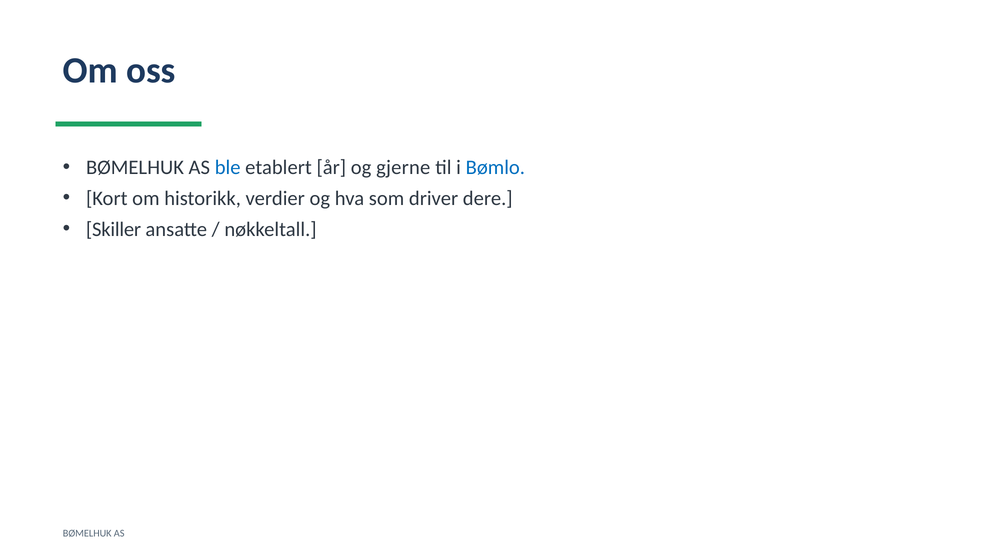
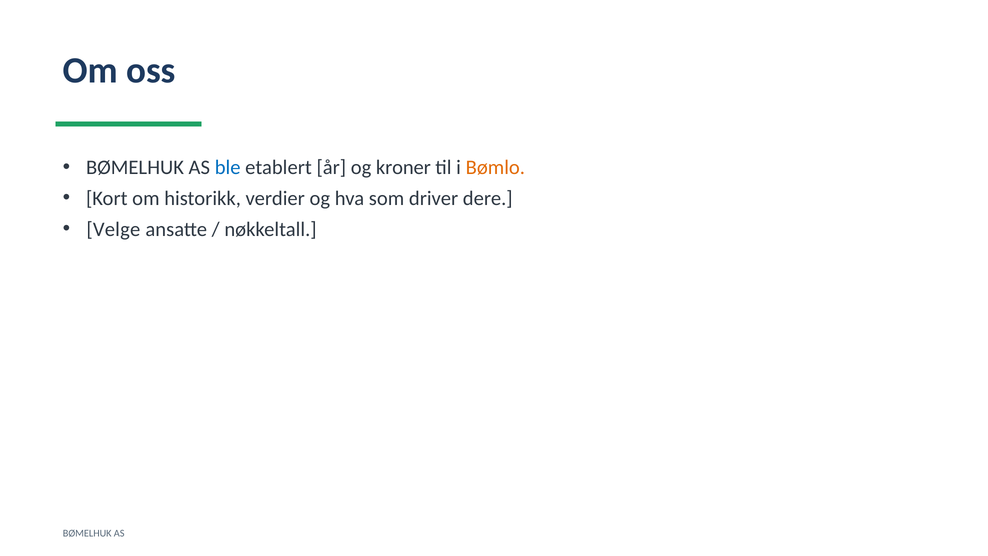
gjerne: gjerne -> kroner
Bømlo colour: blue -> orange
Skiller: Skiller -> Velge
